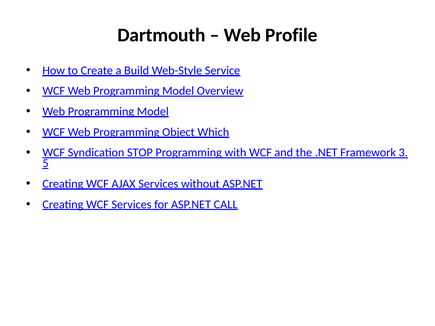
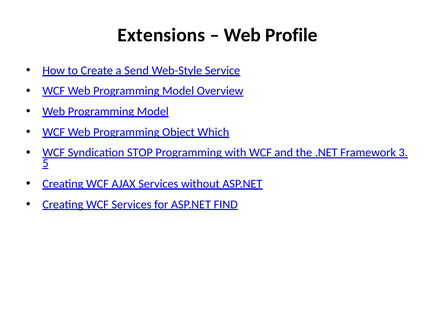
Dartmouth: Dartmouth -> Extensions
Build: Build -> Send
CALL: CALL -> FIND
